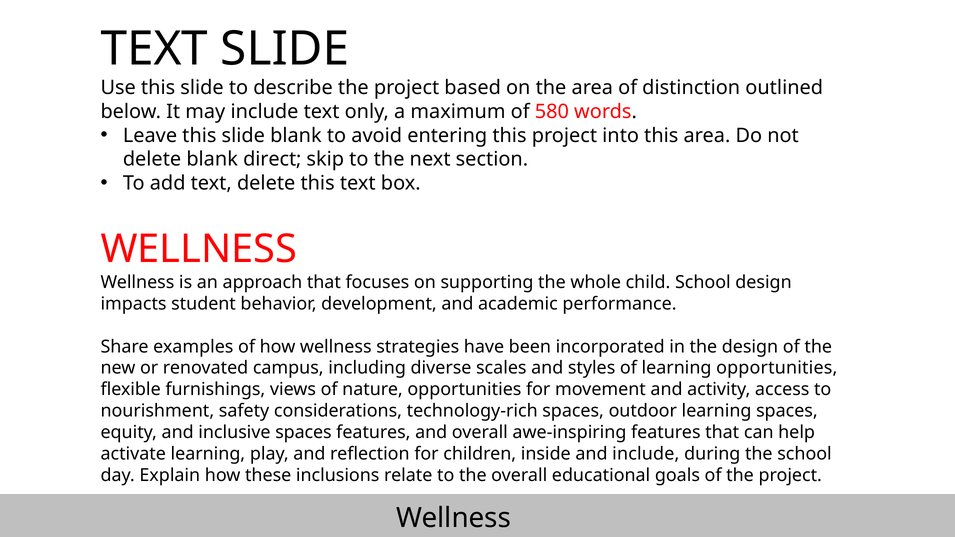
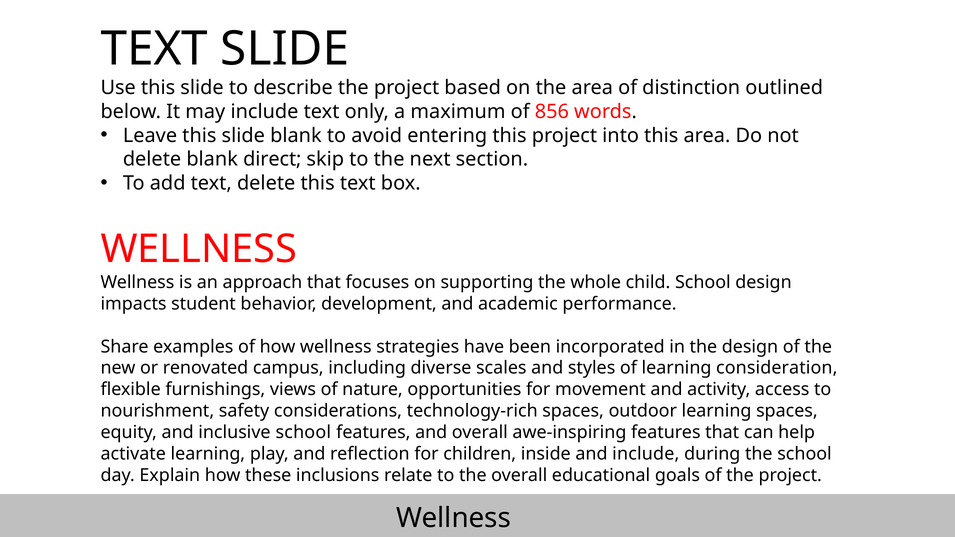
580: 580 -> 856
learning opportunities: opportunities -> consideration
inclusive spaces: spaces -> school
